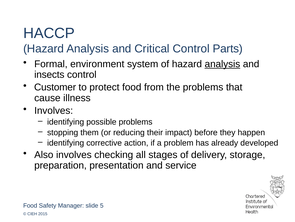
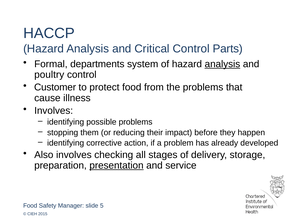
environment: environment -> departments
insects: insects -> poultry
presentation underline: none -> present
